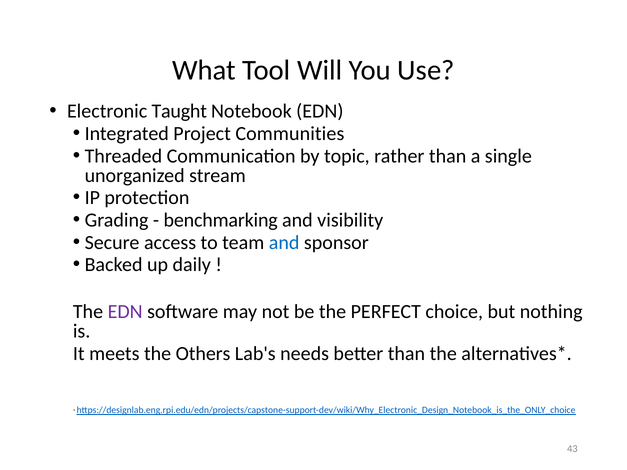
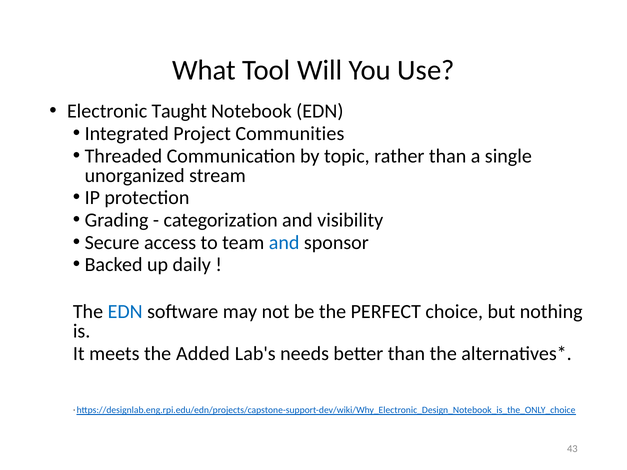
benchmarking: benchmarking -> categorization
EDN at (125, 312) colour: purple -> blue
Others: Others -> Added
